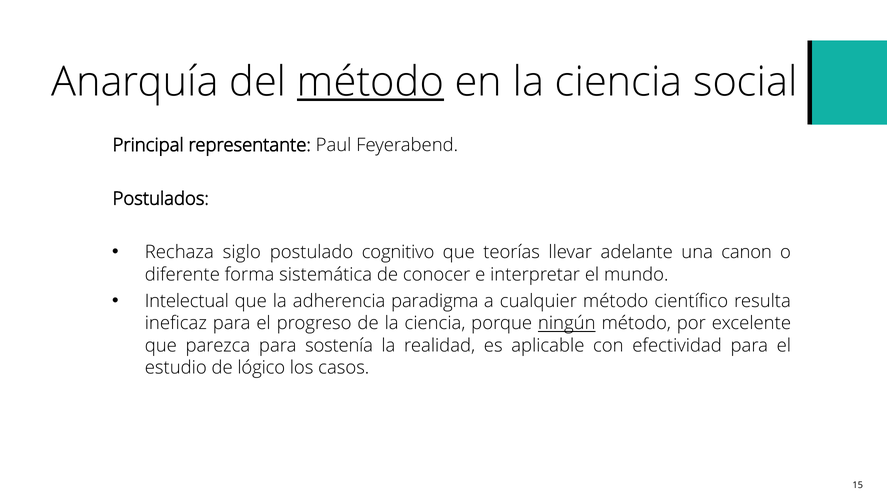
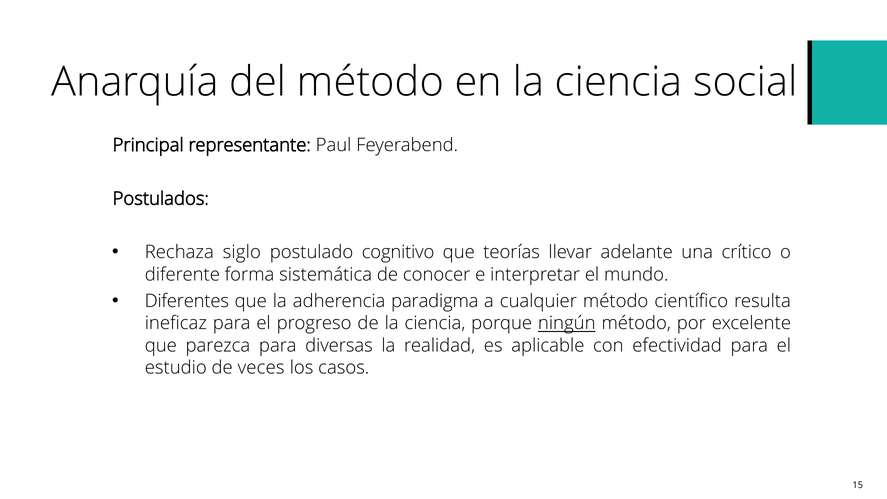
método at (370, 82) underline: present -> none
canon: canon -> crítico
Intelectual: Intelectual -> Diferentes
sostenía: sostenía -> diversas
lógico: lógico -> veces
